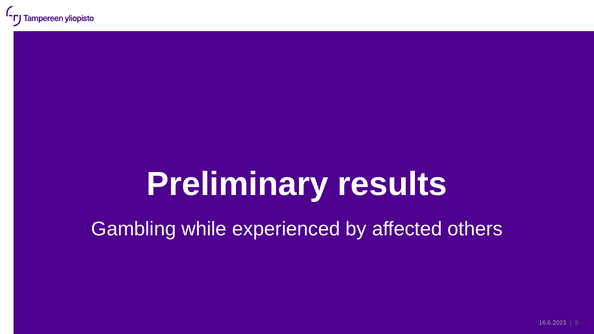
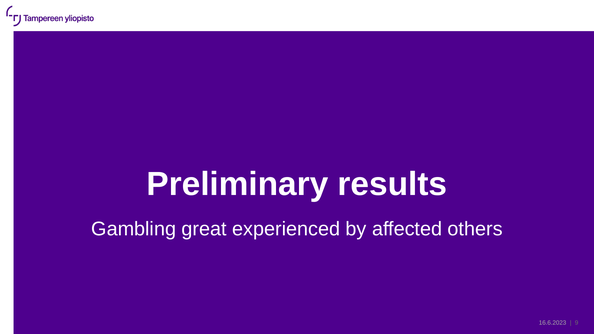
while: while -> great
